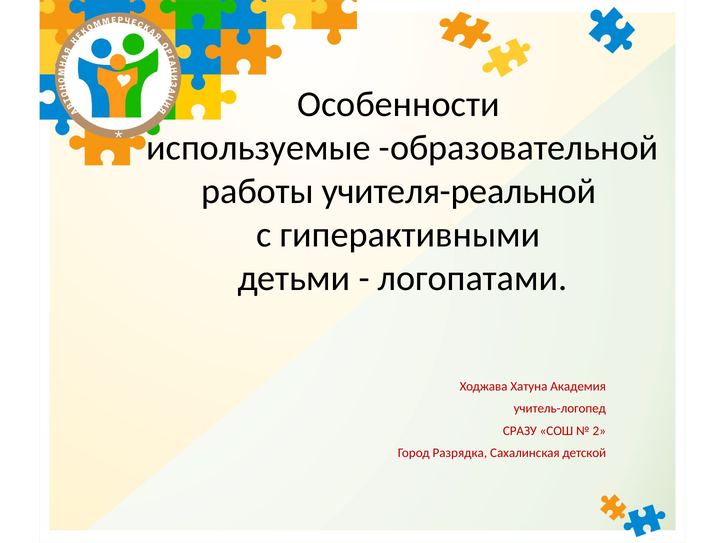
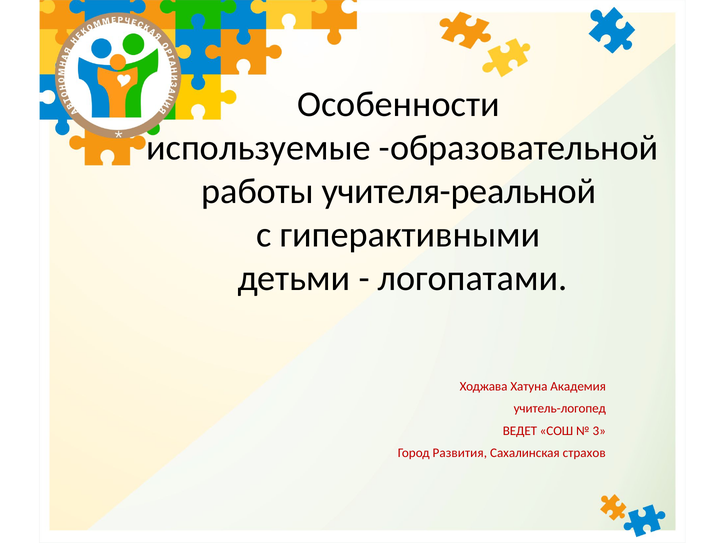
СРАЗУ: СРАЗУ -> ВЕДЕТ
2: 2 -> 3
Разрядка: Разрядка -> Развития
детской: детской -> страхов
